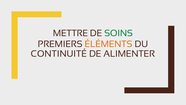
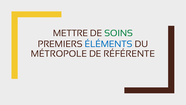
ÉLÉMENTS colour: orange -> blue
CONTINUITÉ: CONTINUITÉ -> MÉTROPOLE
ALIMENTER: ALIMENTER -> RÉFÉRENTE
